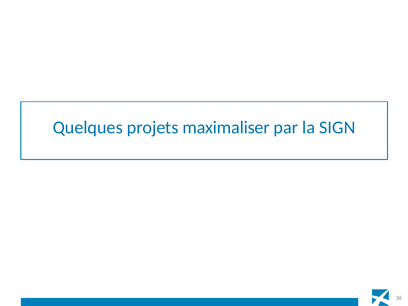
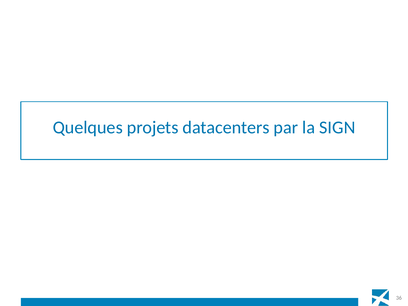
maximaliser: maximaliser -> datacenters
